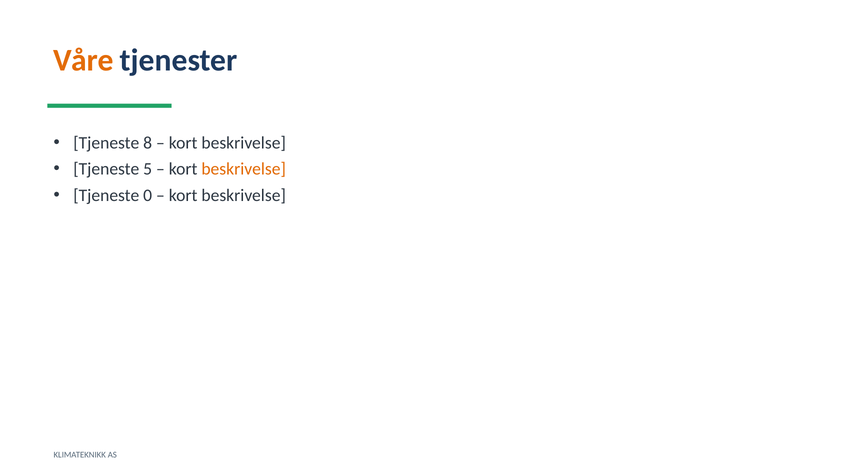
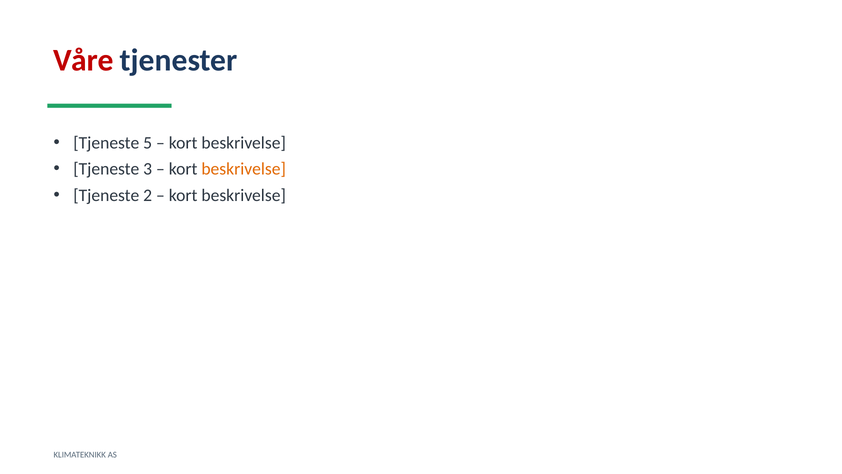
Våre colour: orange -> red
8: 8 -> 5
5: 5 -> 3
0: 0 -> 2
